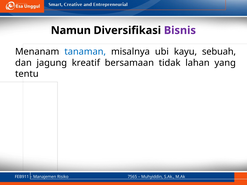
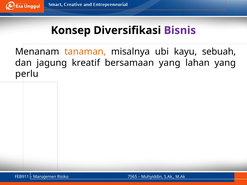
Namun: Namun -> Konsep
tanaman colour: blue -> orange
bersamaan tidak: tidak -> yang
tentu: tentu -> perlu
